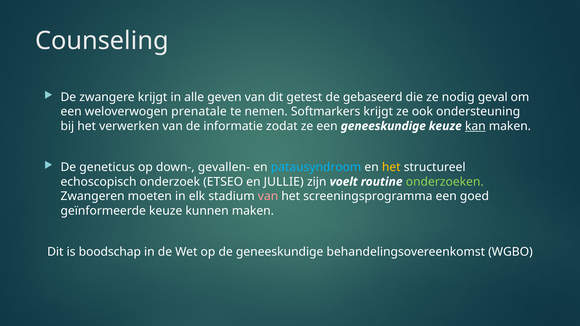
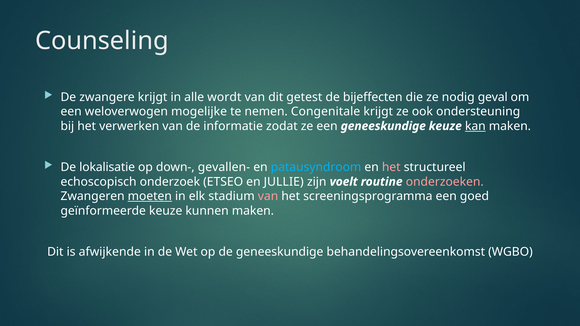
geven: geven -> wordt
gebaseerd: gebaseerd -> bijeffecten
prenatale: prenatale -> mogelijke
Softmarkers: Softmarkers -> Congenitale
geneticus: geneticus -> lokalisatie
het at (391, 167) colour: yellow -> pink
onderzoeken colour: light green -> pink
moeten underline: none -> present
boodschap: boodschap -> afwijkende
